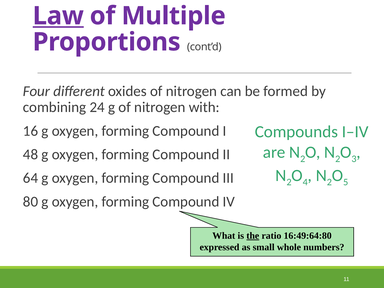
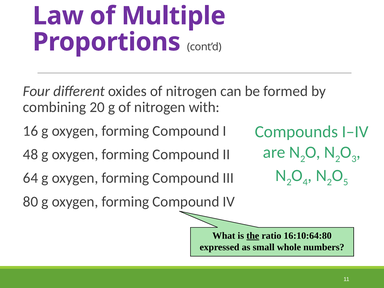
Law underline: present -> none
24: 24 -> 20
16:49:64:80: 16:49:64:80 -> 16:10:64:80
